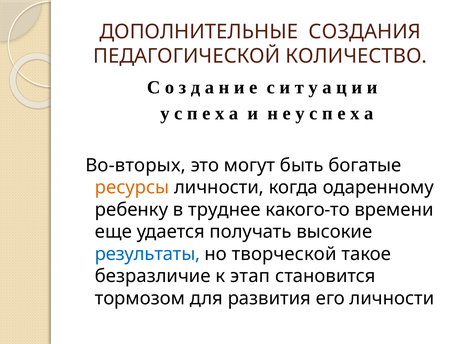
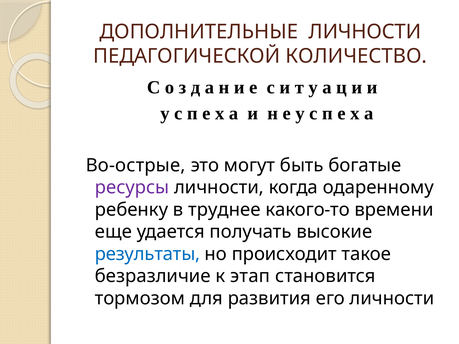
ДОПОЛНИТЕЛЬНЫЕ СОЗДАНИЯ: СОЗДАНИЯ -> ЛИЧНОСТИ
Во-вторых: Во-вторых -> Во-острые
ресурсы colour: orange -> purple
творческой: творческой -> происходит
